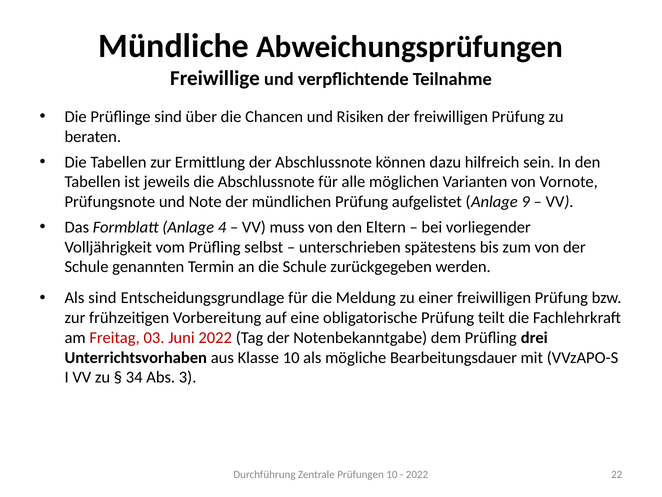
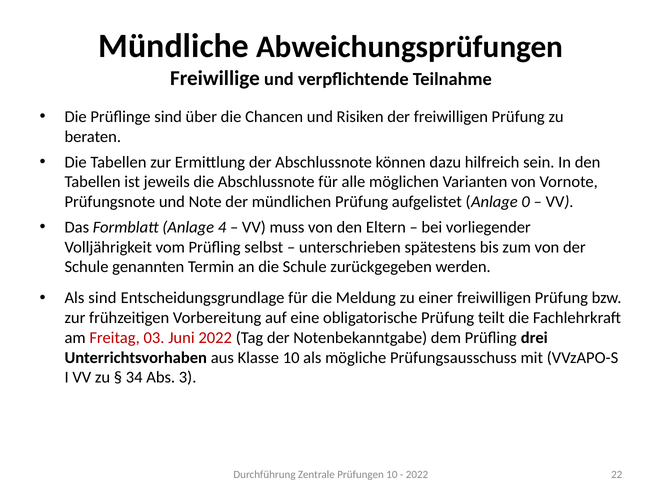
9: 9 -> 0
Bearbeitungsdauer: Bearbeitungsdauer -> Prüfungsausschuss
